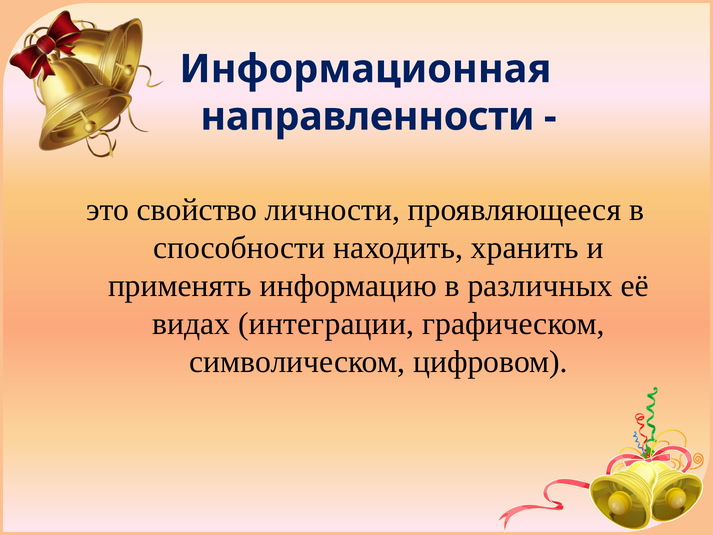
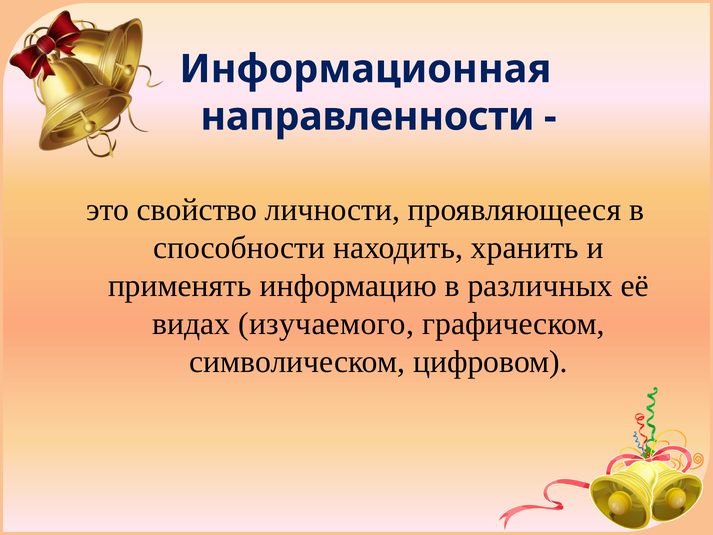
интеграции: интеграции -> изучаемого
